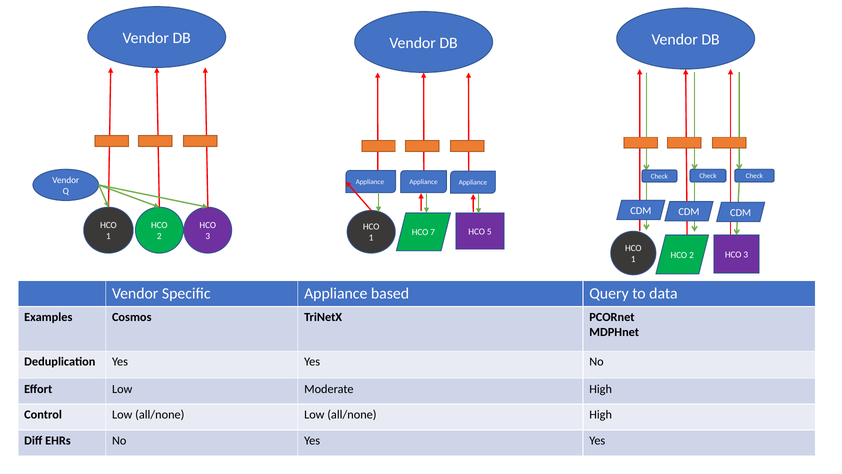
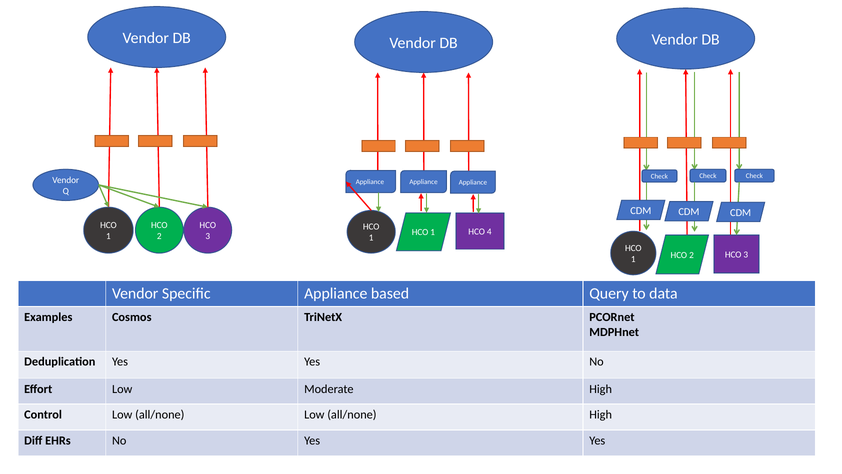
5: 5 -> 4
7 at (433, 232): 7 -> 1
